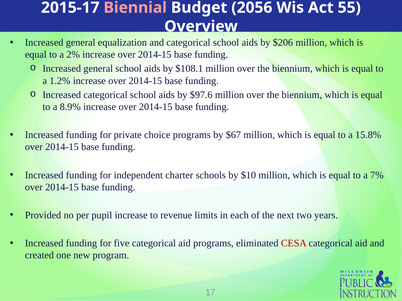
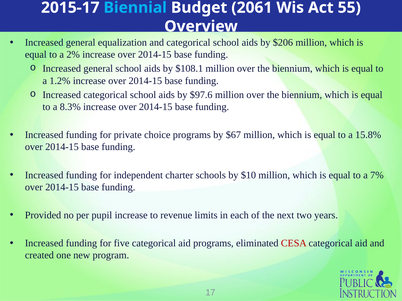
Biennial colour: pink -> light blue
2056: 2056 -> 2061
8.9%: 8.9% -> 8.3%
